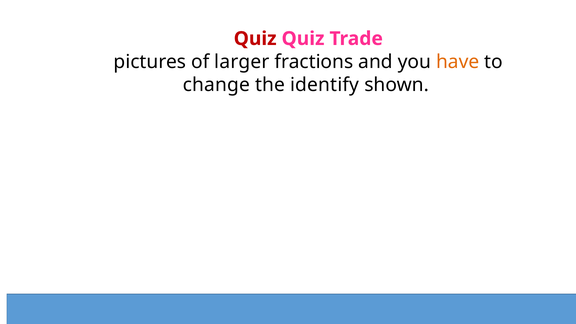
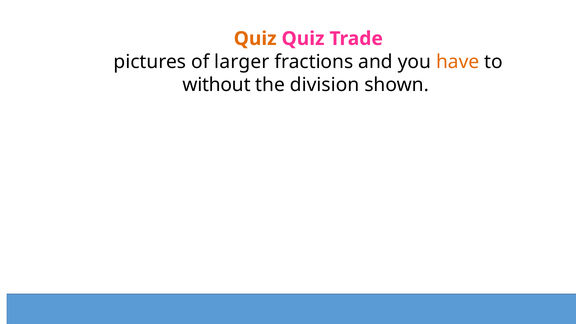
Quiz at (255, 39) colour: red -> orange
change: change -> without
identify: identify -> division
